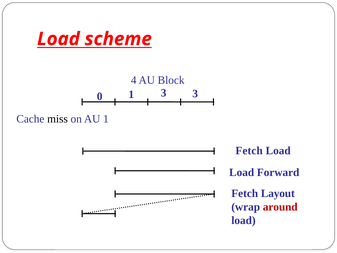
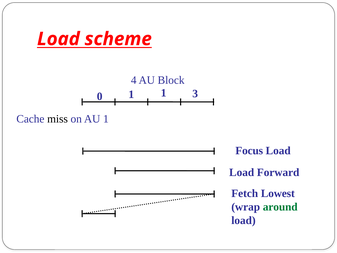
1 3: 3 -> 1
Fetch at (249, 150): Fetch -> Focus
Layout: Layout -> Lowest
around colour: red -> green
